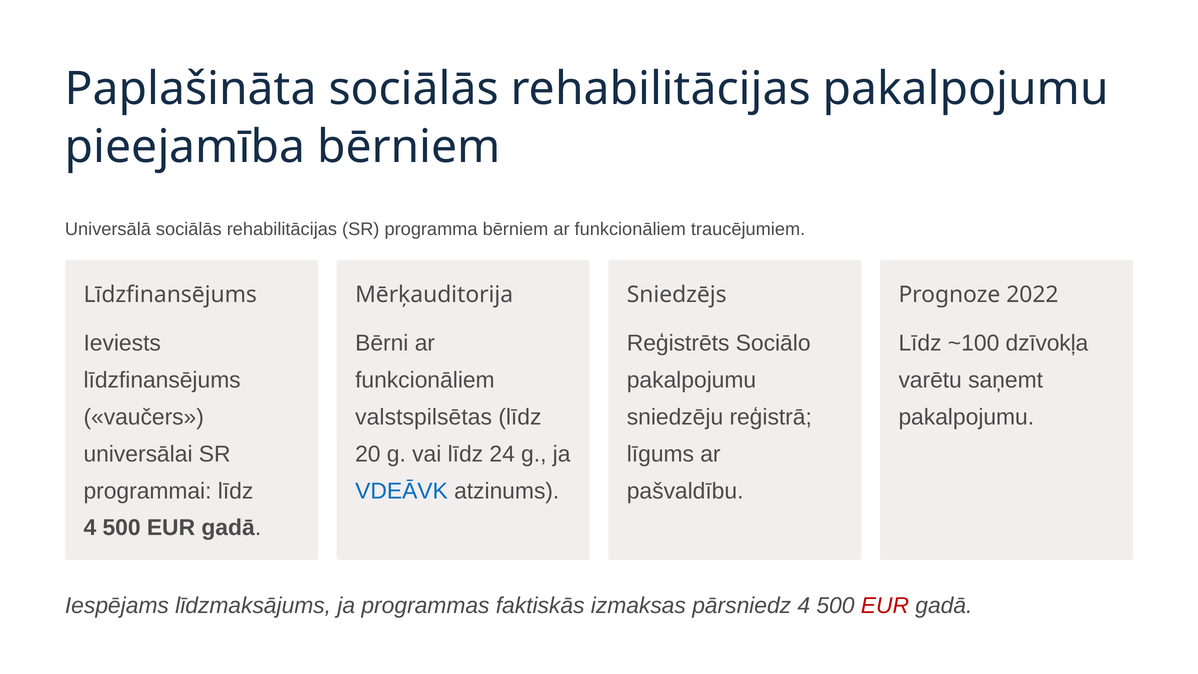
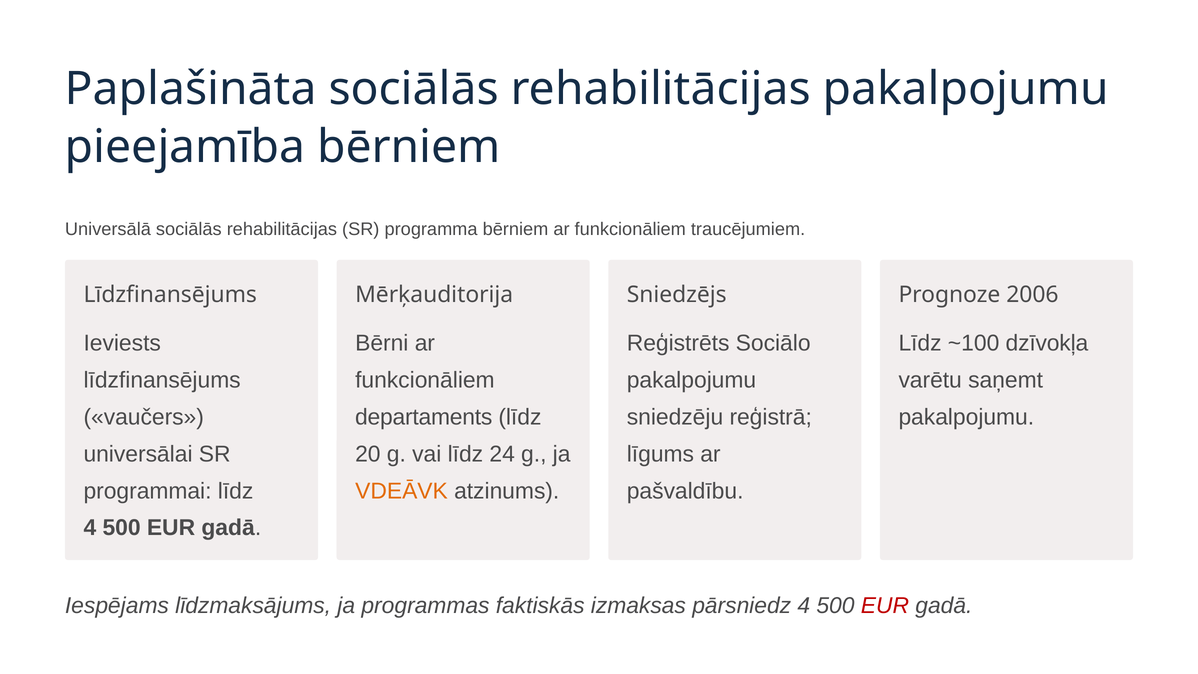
2022: 2022 -> 2006
valstspilsētas: valstspilsētas -> departaments
VDEĀVK colour: blue -> orange
